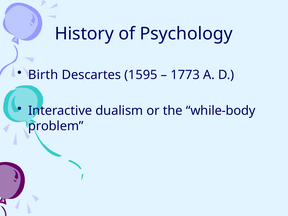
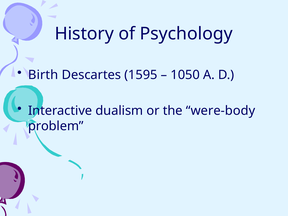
1773: 1773 -> 1050
while-body: while-body -> were-body
